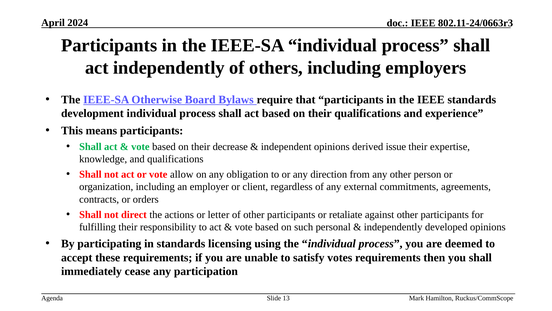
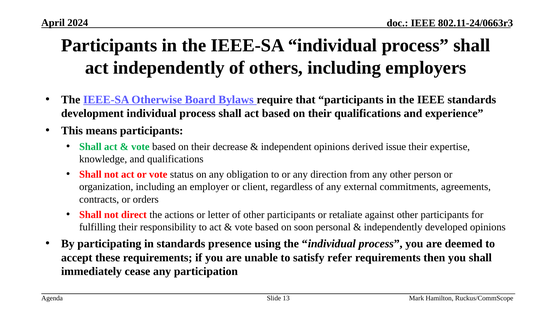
allow: allow -> status
such: such -> soon
licensing: licensing -> presence
votes: votes -> refer
